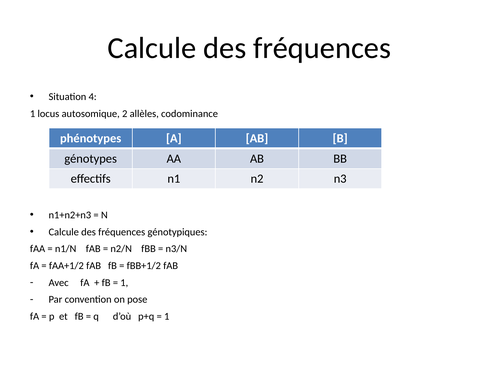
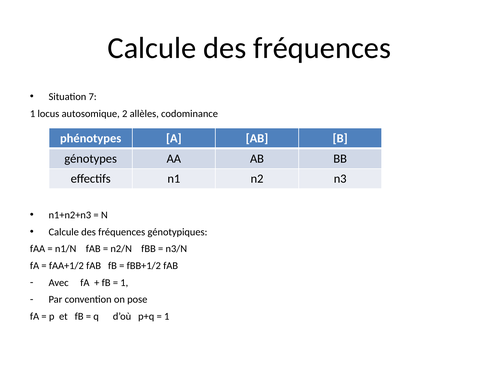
4: 4 -> 7
